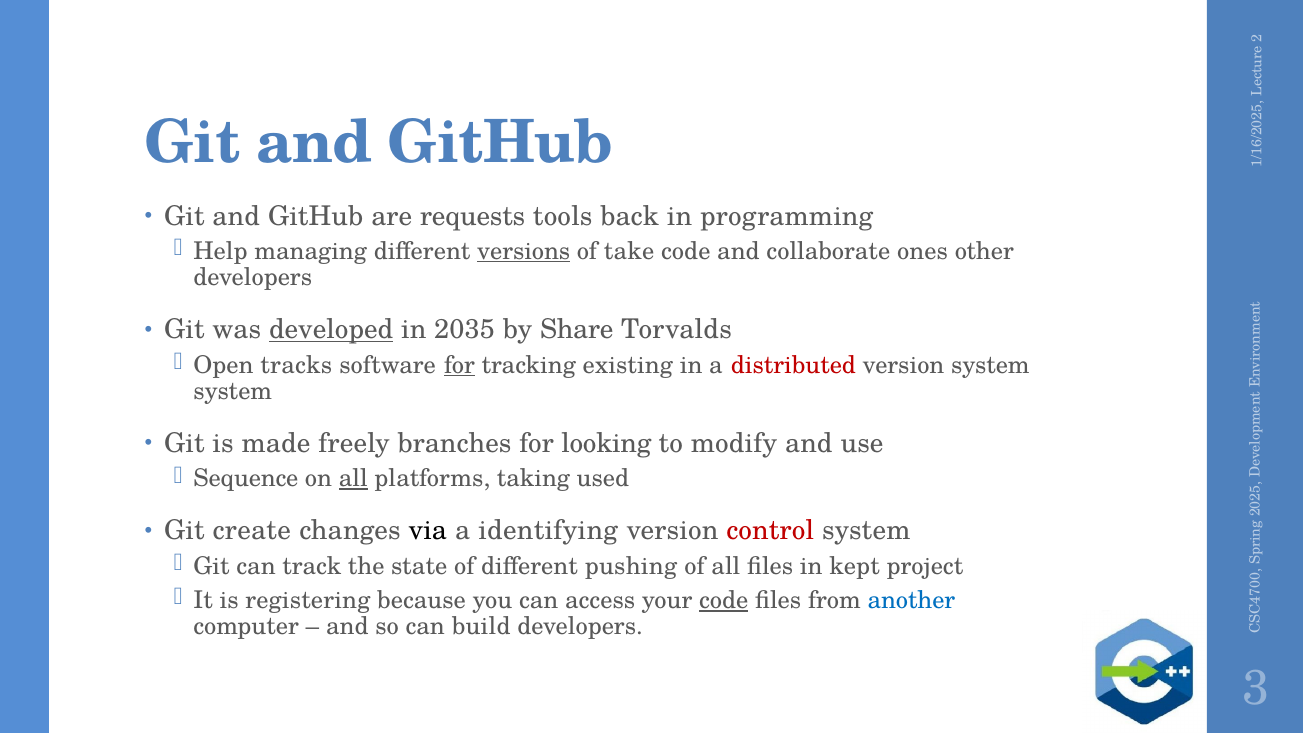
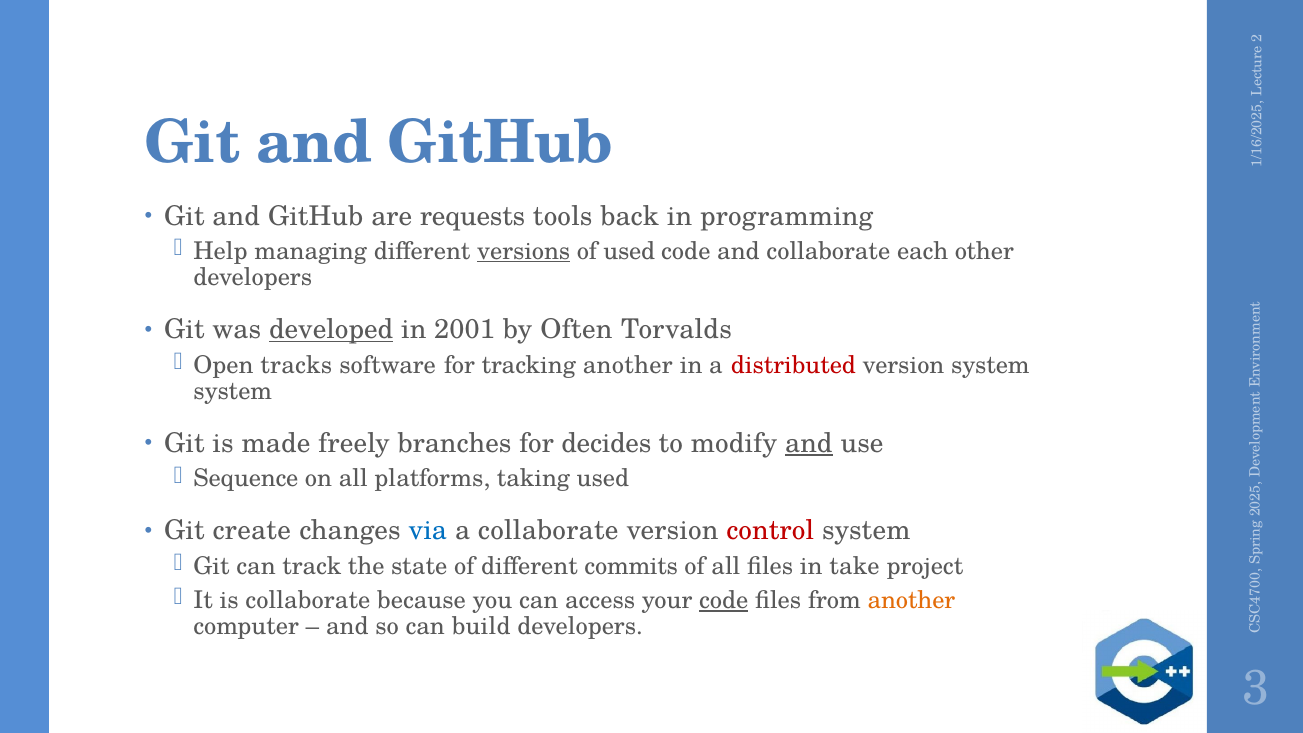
of take: take -> used
ones: ones -> each
2035: 2035 -> 2001
Share: Share -> Often
for at (459, 365) underline: present -> none
tracking existing: existing -> another
looking: looking -> decides
and at (809, 444) underline: none -> present
all at (353, 479) underline: present -> none
via colour: black -> blue
a identifying: identifying -> collaborate
pushing: pushing -> commits
kept: kept -> take
is registering: registering -> collaborate
another at (911, 600) colour: blue -> orange
